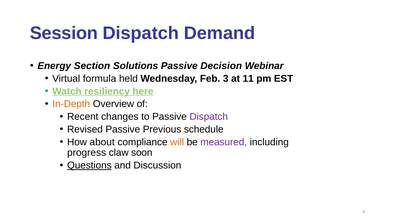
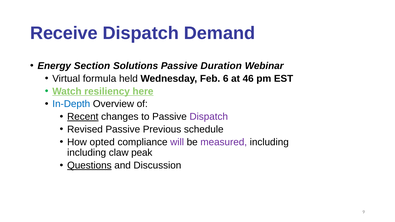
Session: Session -> Receive
Decision: Decision -> Duration
3: 3 -> 6
11: 11 -> 46
In-Depth colour: orange -> blue
Recent underline: none -> present
about: about -> opted
will colour: orange -> purple
progress at (87, 153): progress -> including
soon: soon -> peak
